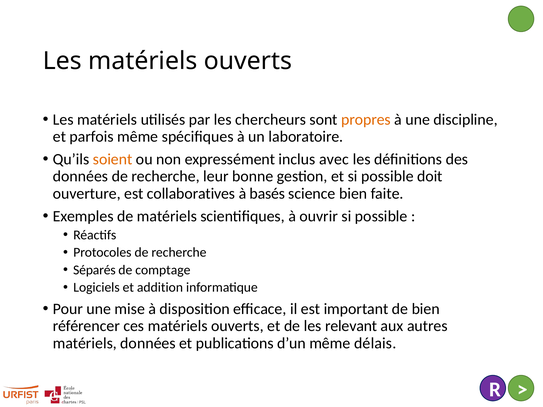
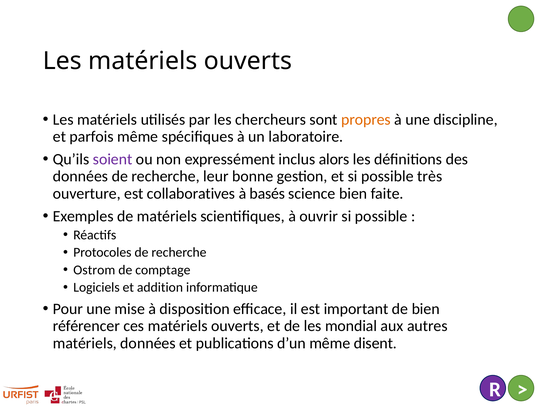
soient colour: orange -> purple
avec: avec -> alors
doit: doit -> très
Séparés: Séparés -> Ostrom
relevant: relevant -> mondial
délais: délais -> disent
